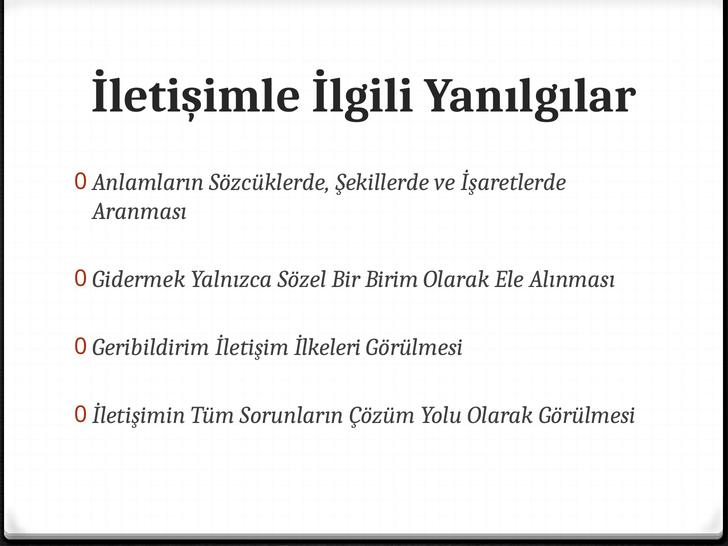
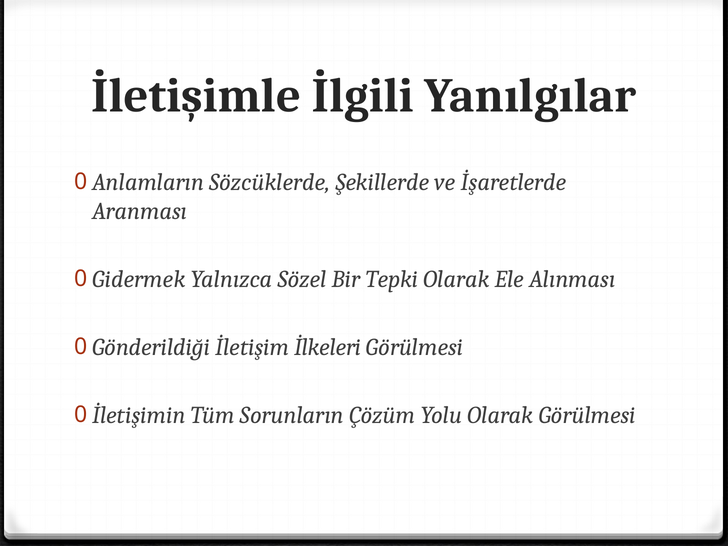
Birim: Birim -> Tepki
Geribildirim: Geribildirim -> Gönderildiği
